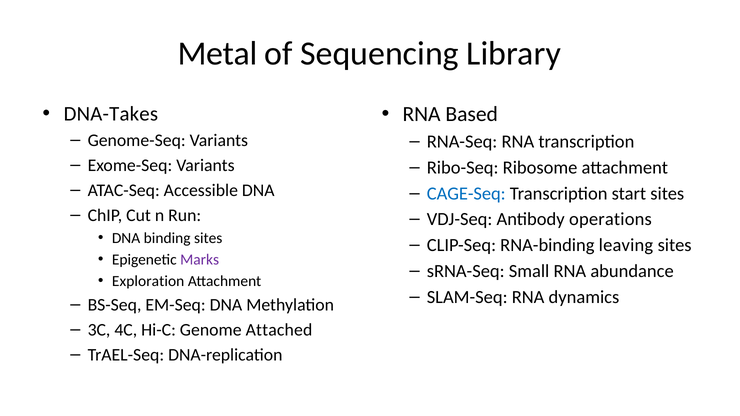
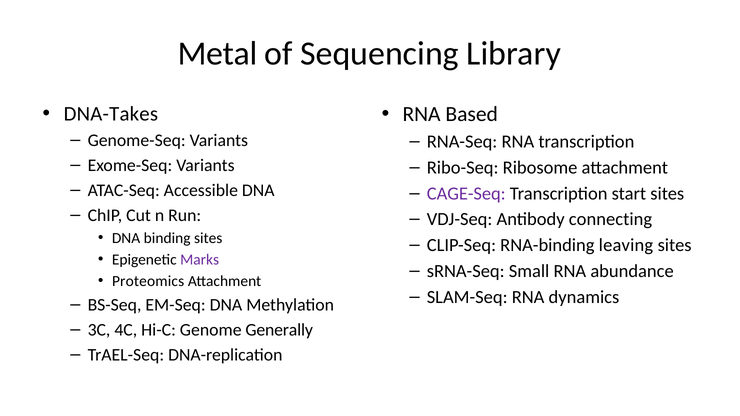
CAGE-Seq colour: blue -> purple
operations: operations -> connecting
Exploration: Exploration -> Proteomics
Attached: Attached -> Generally
